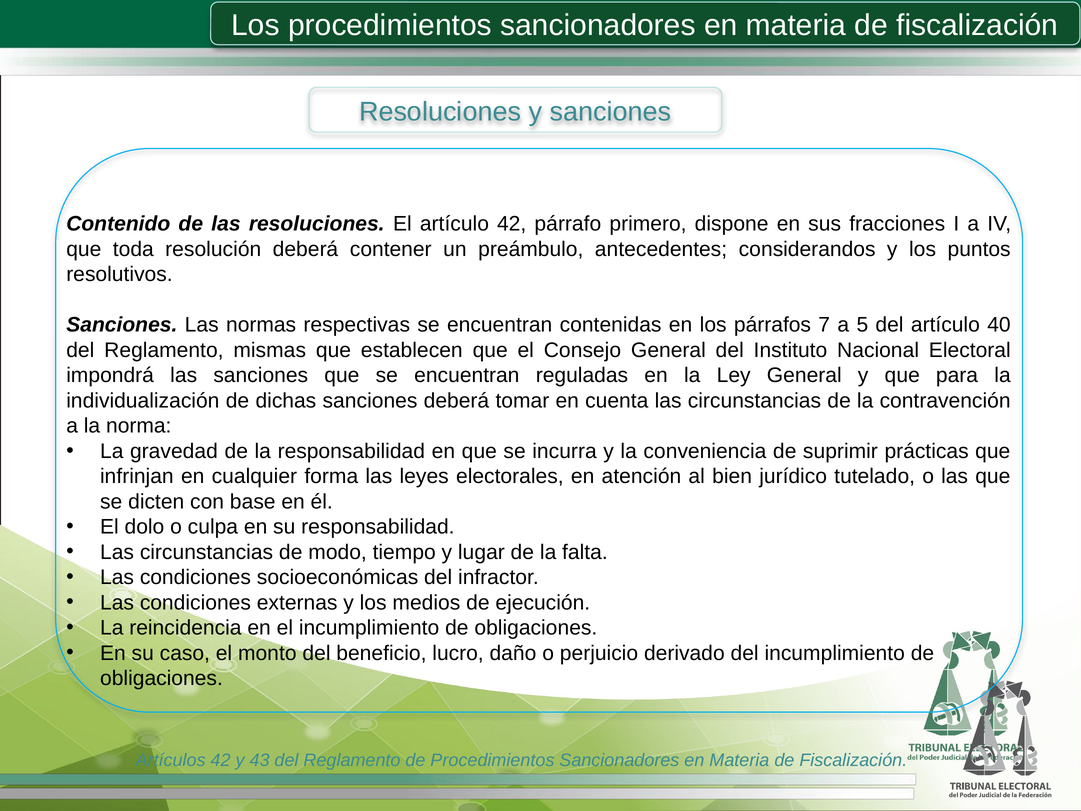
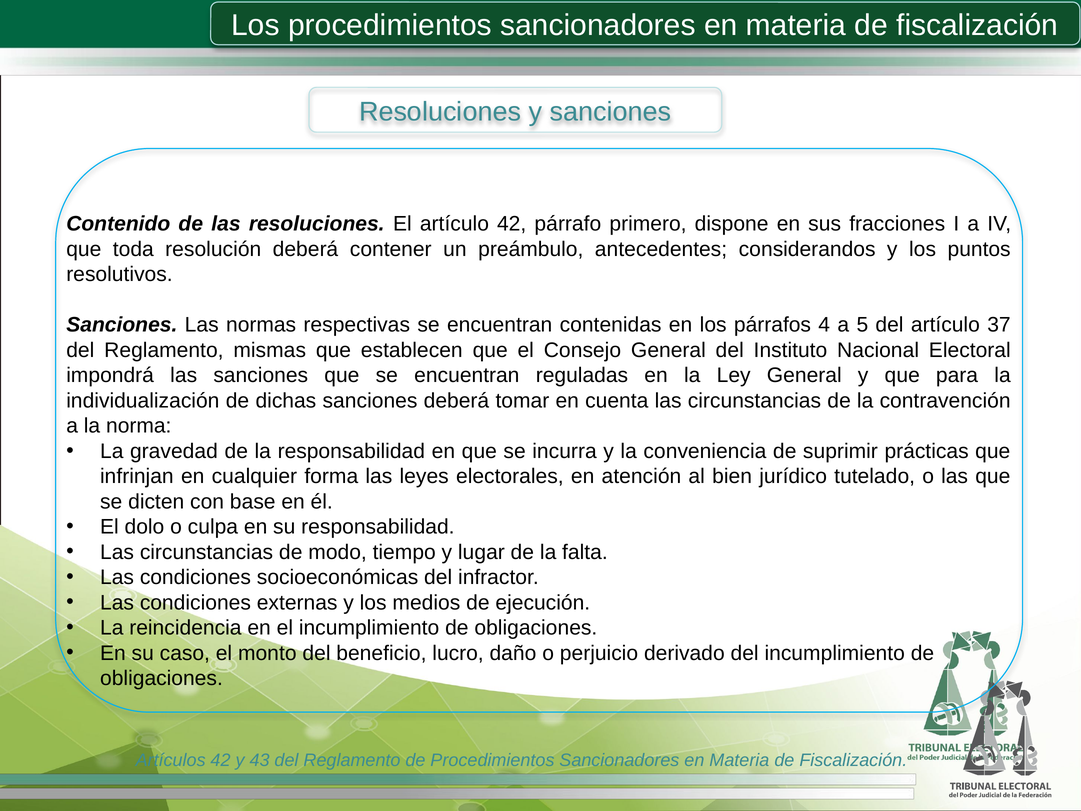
7: 7 -> 4
40: 40 -> 37
